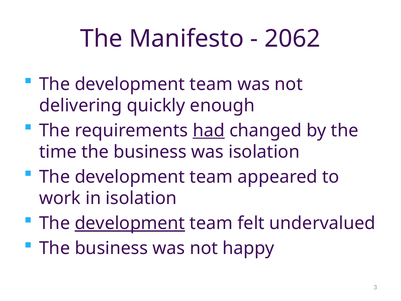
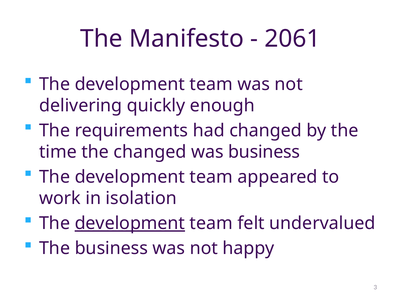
2062: 2062 -> 2061
had underline: present -> none
time the business: business -> changed
was isolation: isolation -> business
